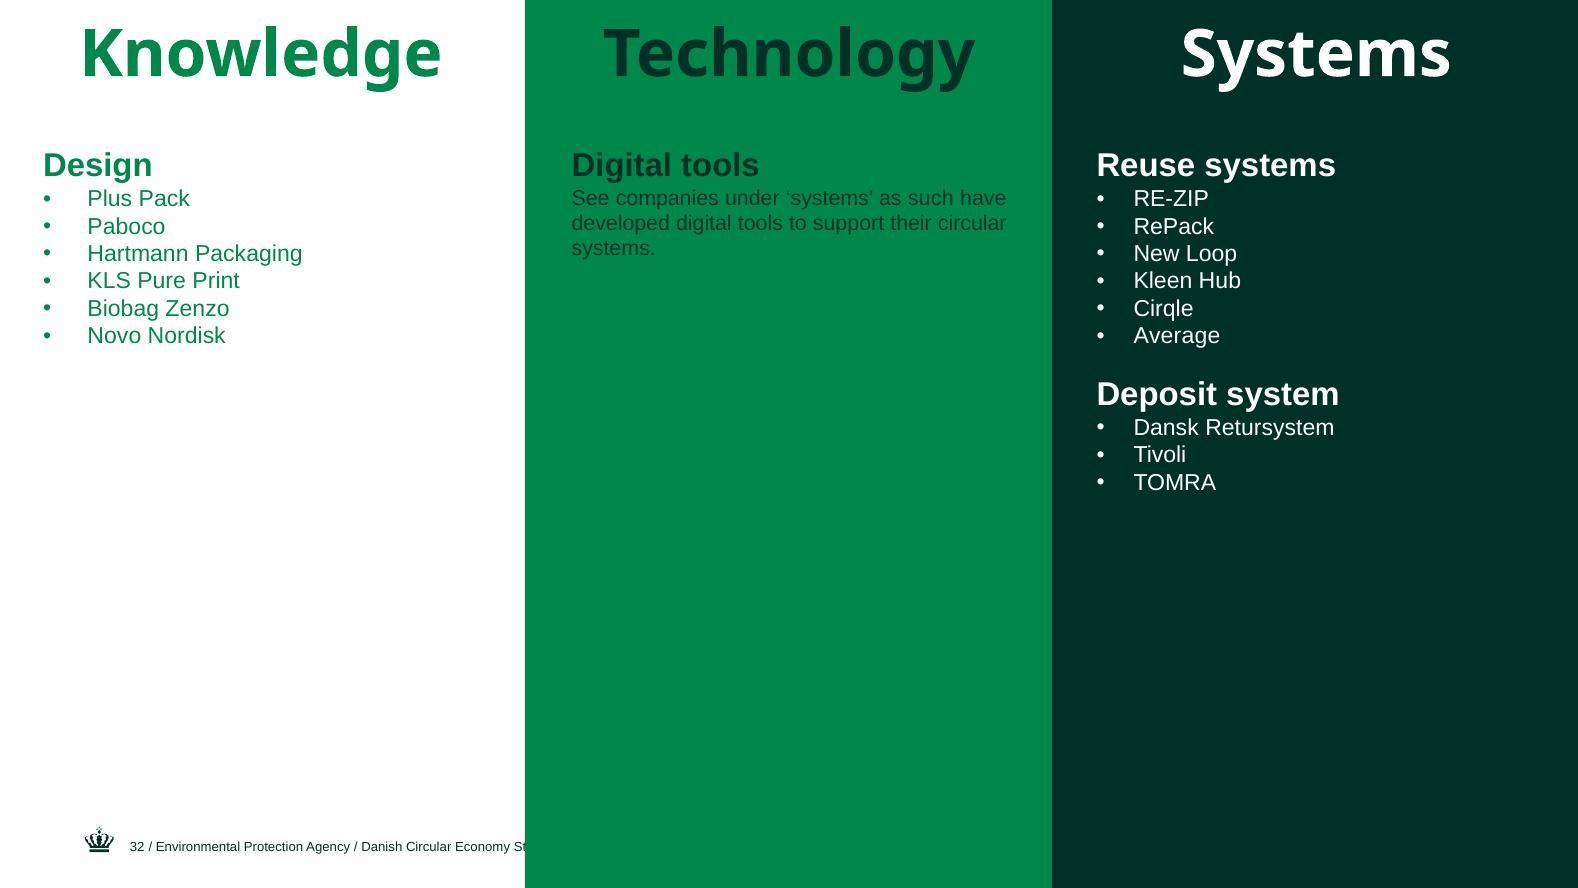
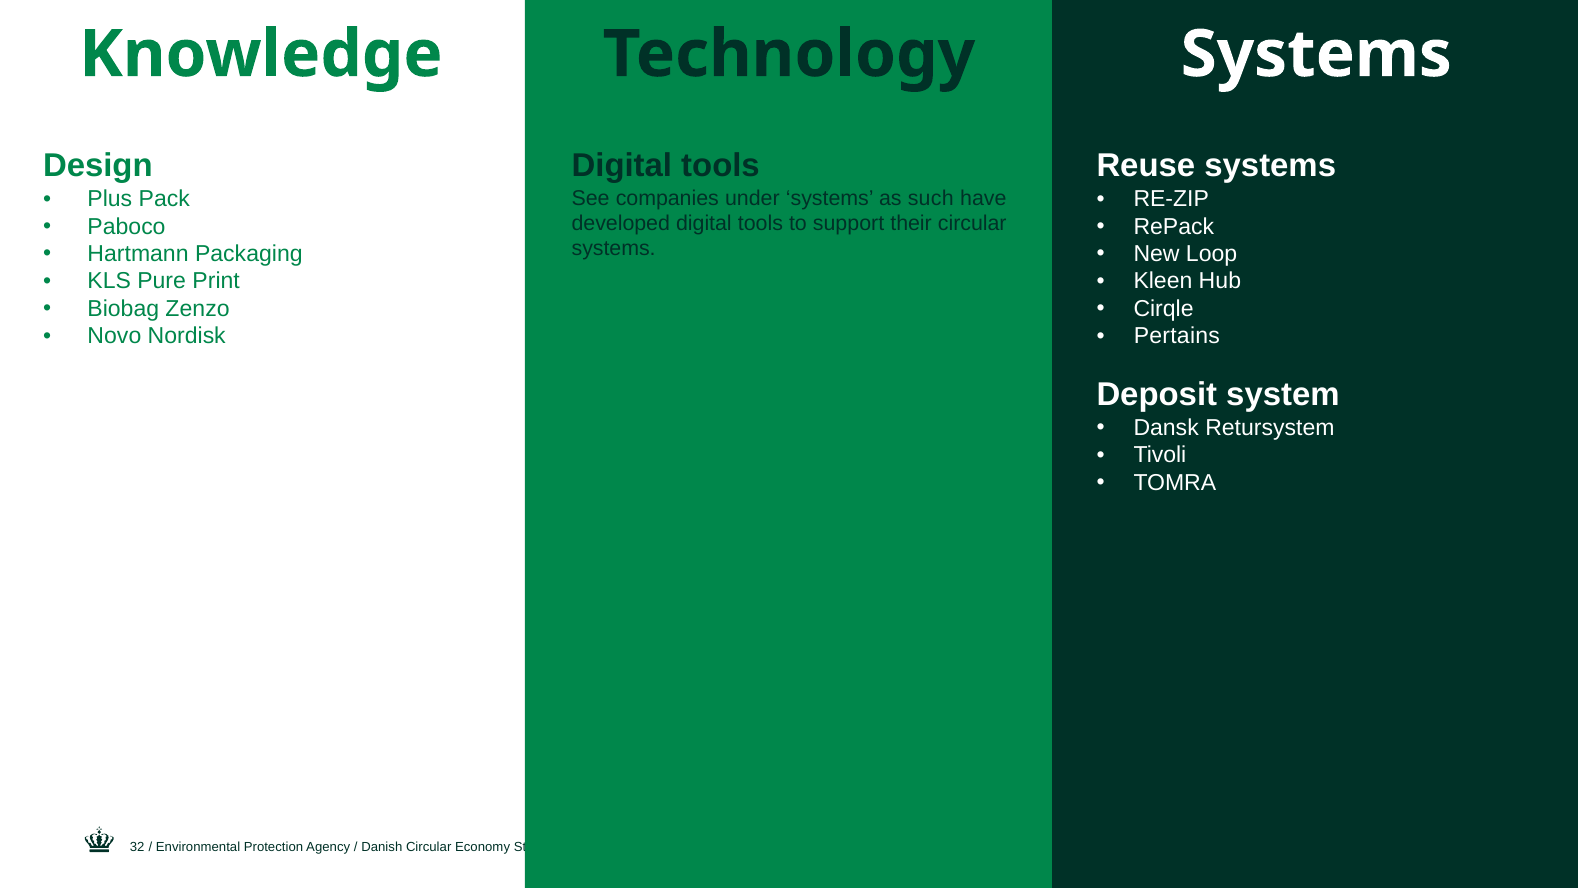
Average: Average -> Pertains
